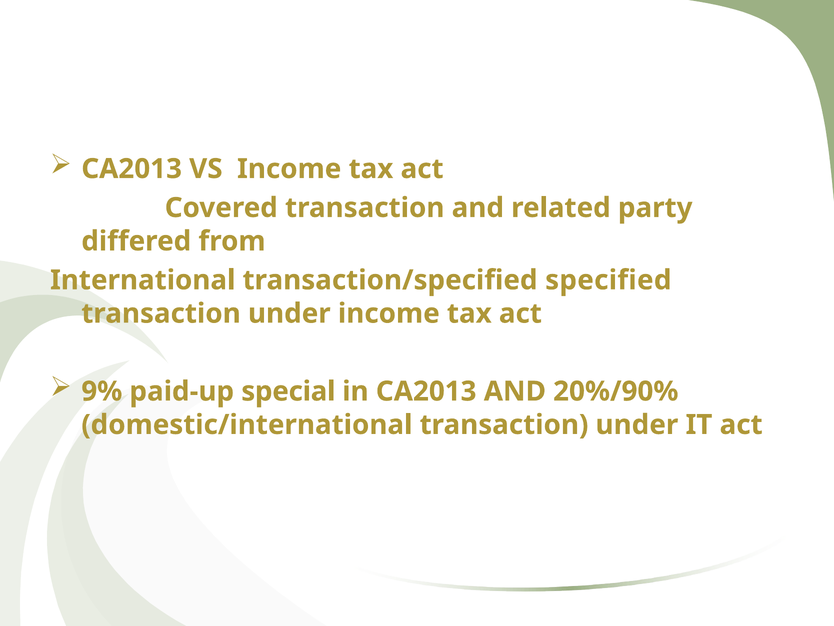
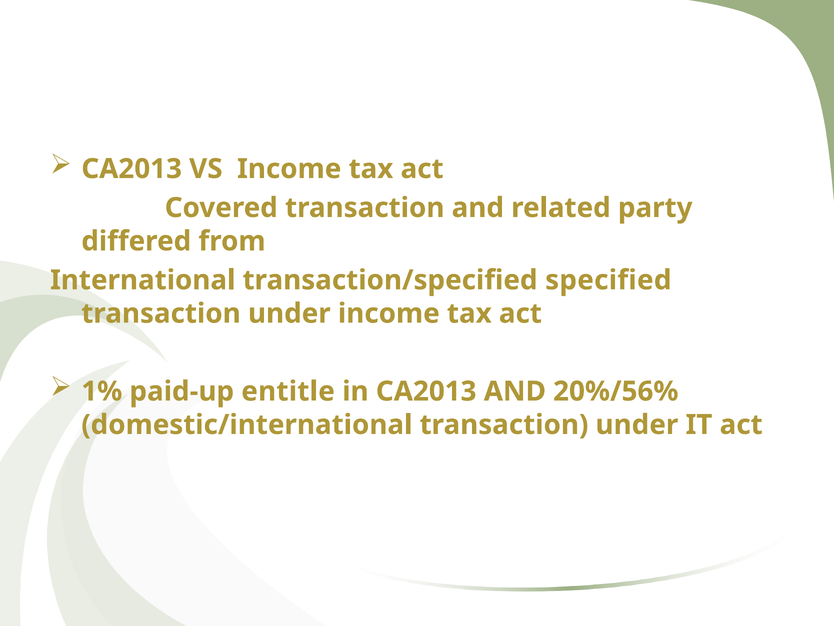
9%: 9% -> 1%
special: special -> entitle
20%/90%: 20%/90% -> 20%/56%
